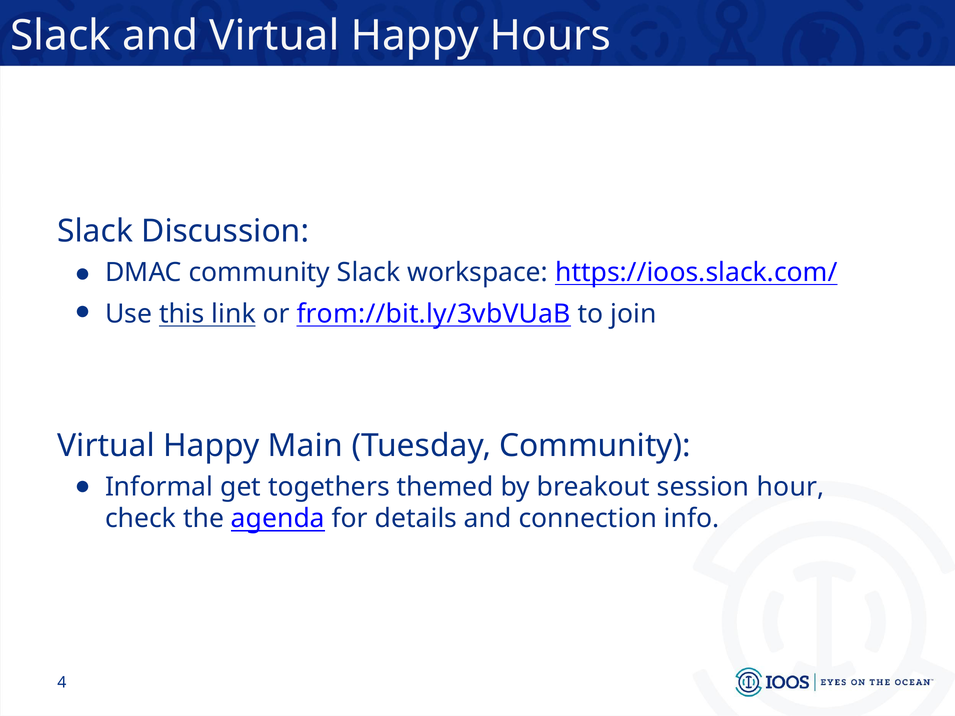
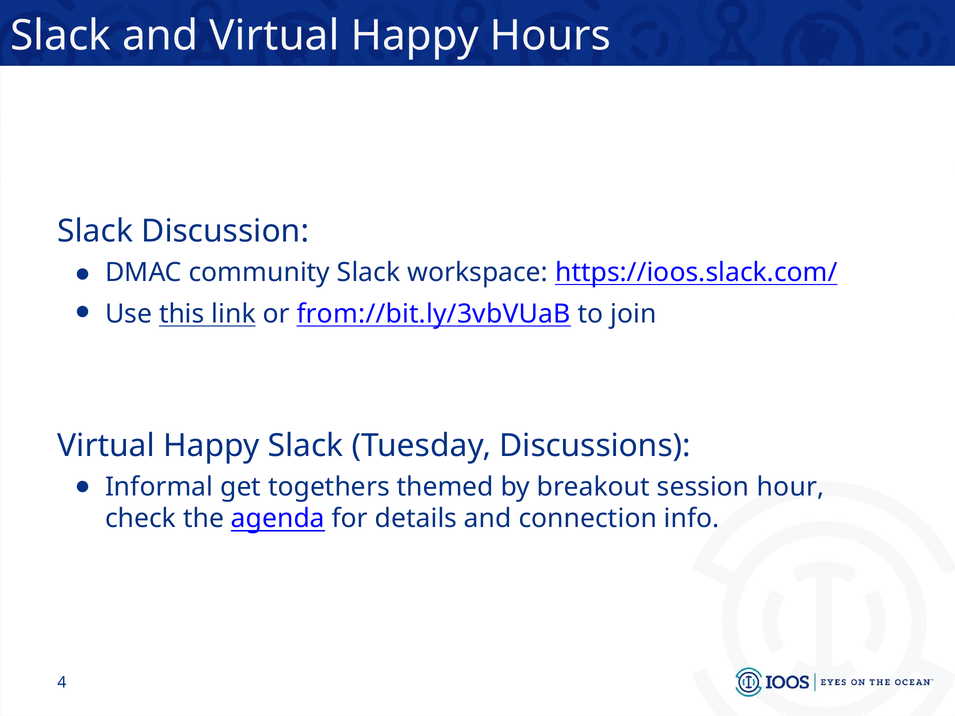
Happy Main: Main -> Slack
Tuesday Community: Community -> Discussions
